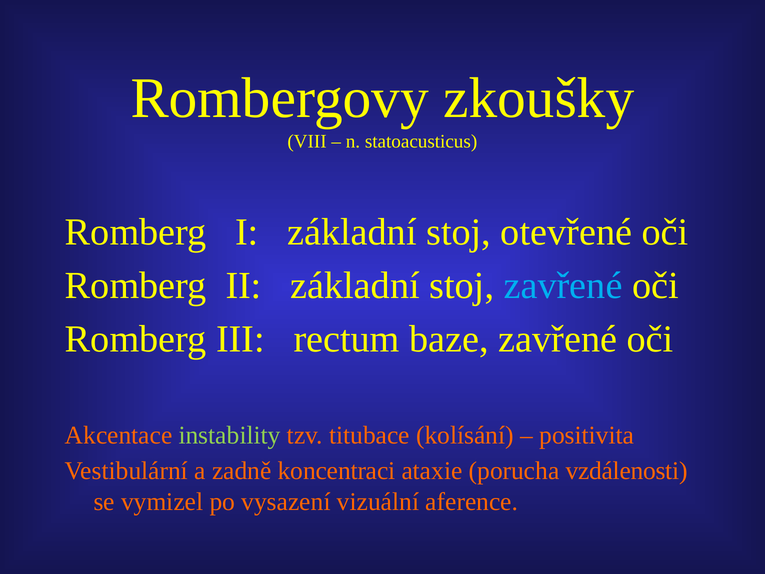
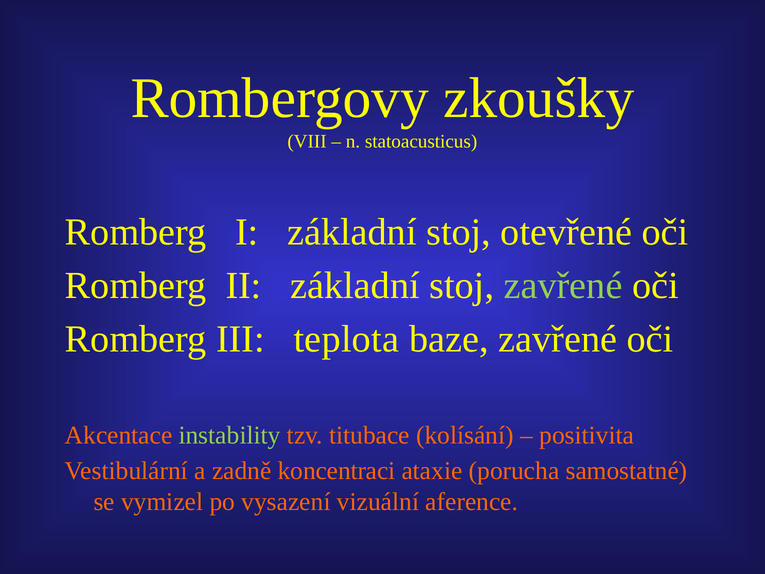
zavřené at (563, 286) colour: light blue -> light green
rectum: rectum -> teplota
vzdálenosti: vzdálenosti -> samostatné
